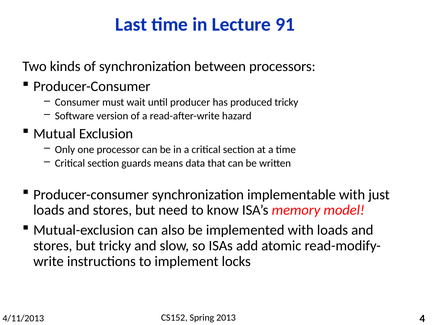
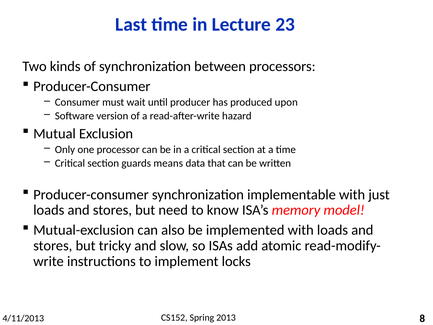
91: 91 -> 23
produced tricky: tricky -> upon
4: 4 -> 8
